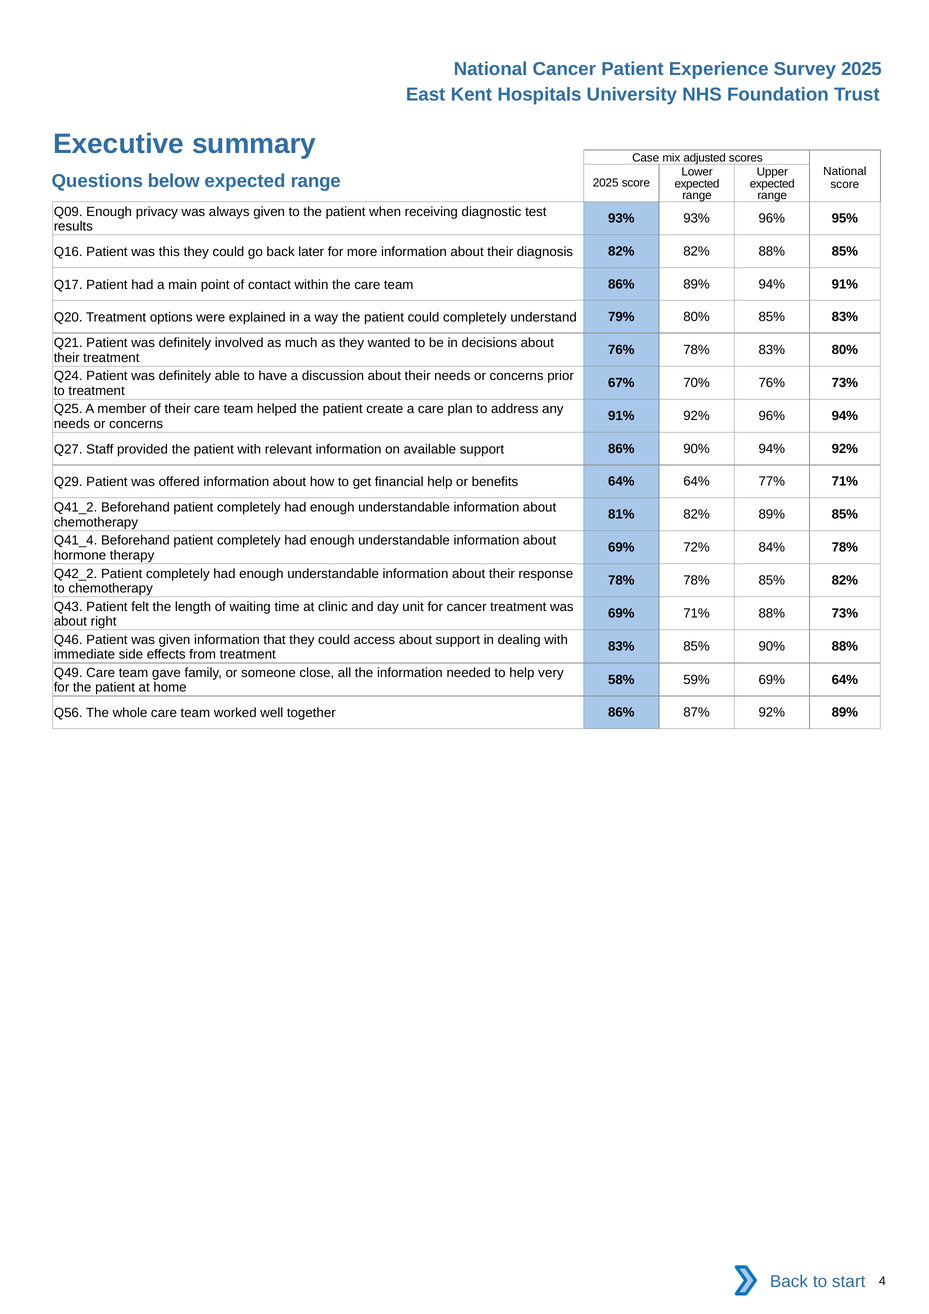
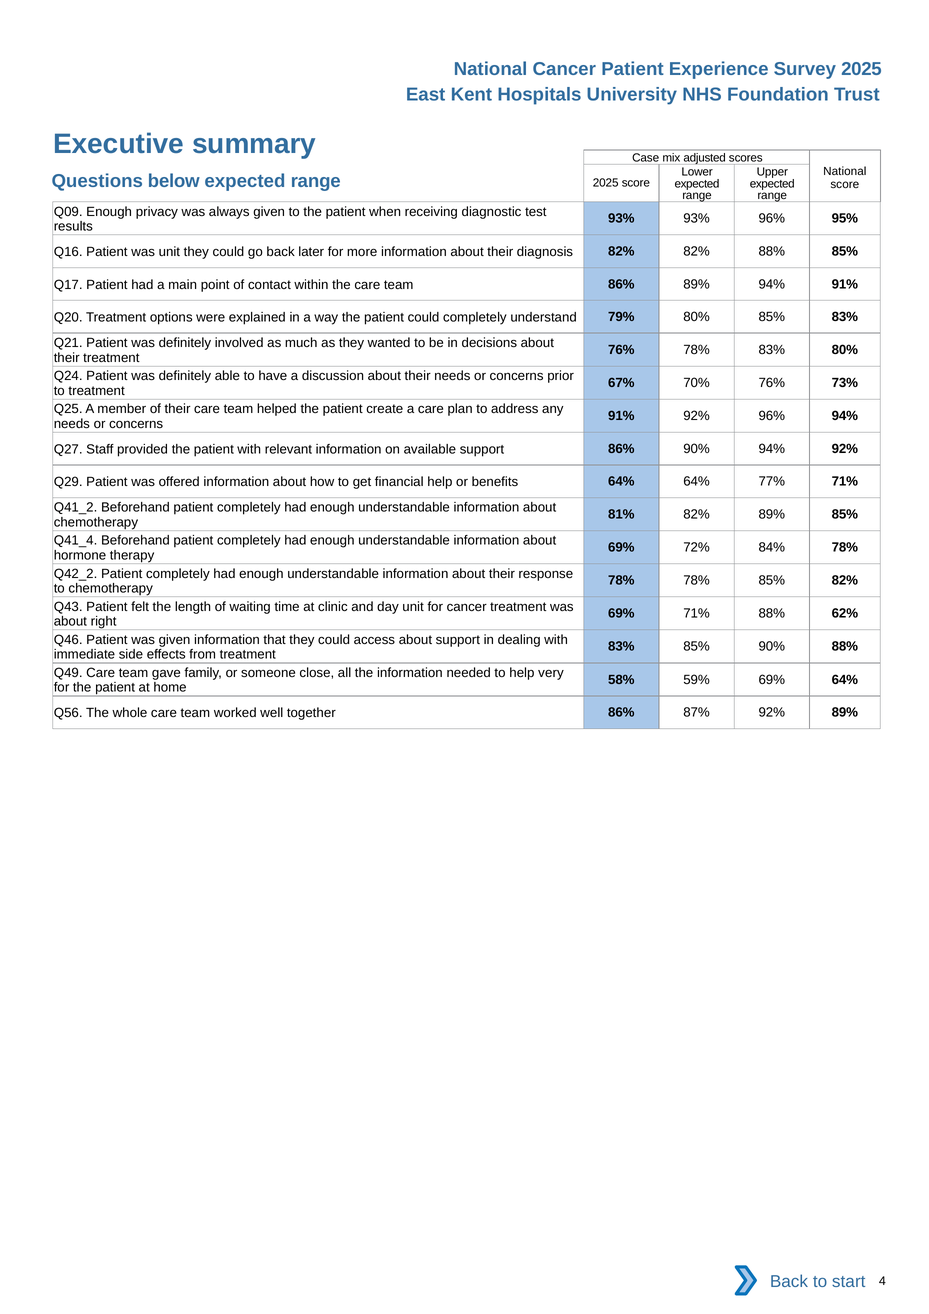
was this: this -> unit
88% 73%: 73% -> 62%
